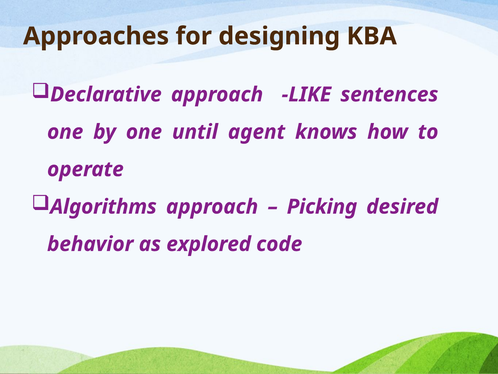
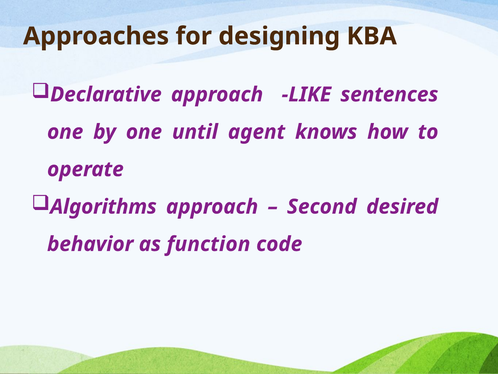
Picking: Picking -> Second
explored: explored -> function
